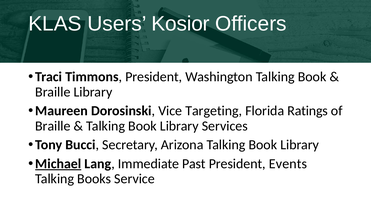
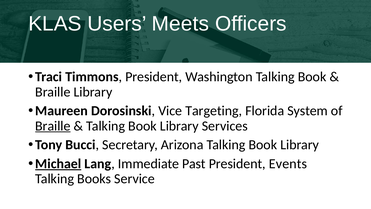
Kosior: Kosior -> Meets
Ratings: Ratings -> System
Braille at (53, 126) underline: none -> present
